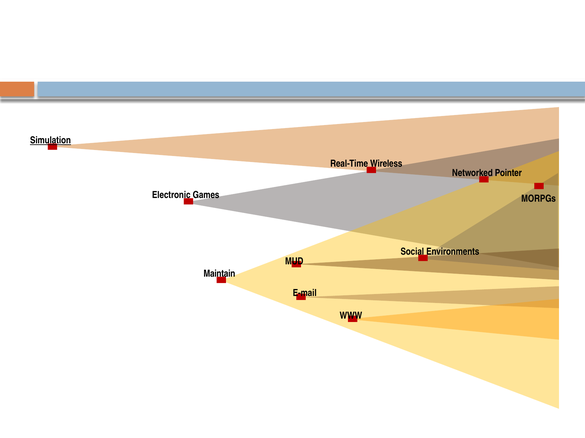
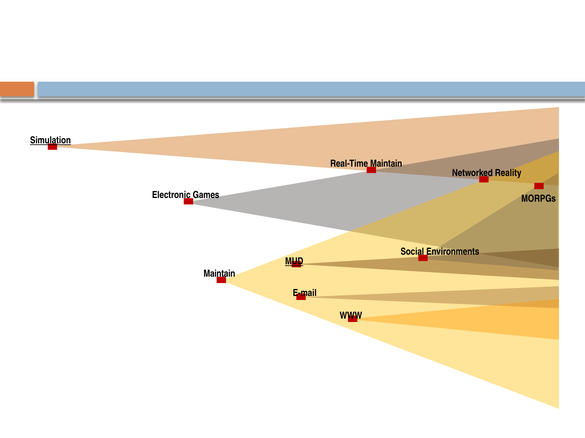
Real-Time Wireless: Wireless -> Maintain
Pointer: Pointer -> Reality
MUD underline: none -> present
